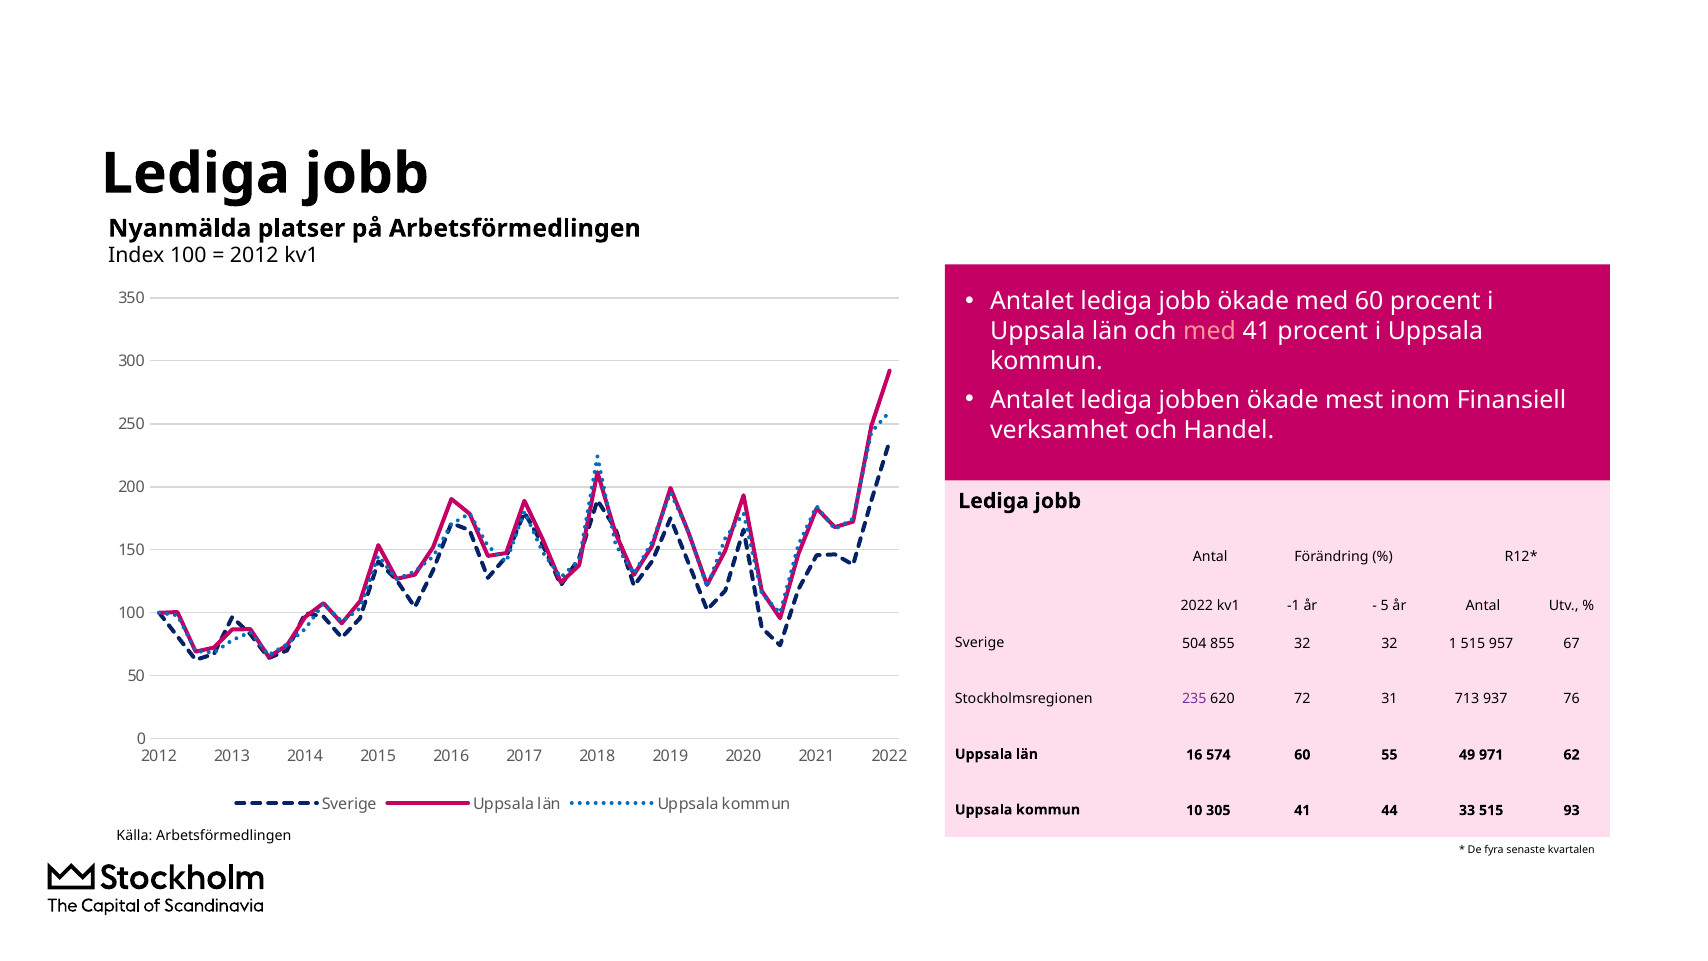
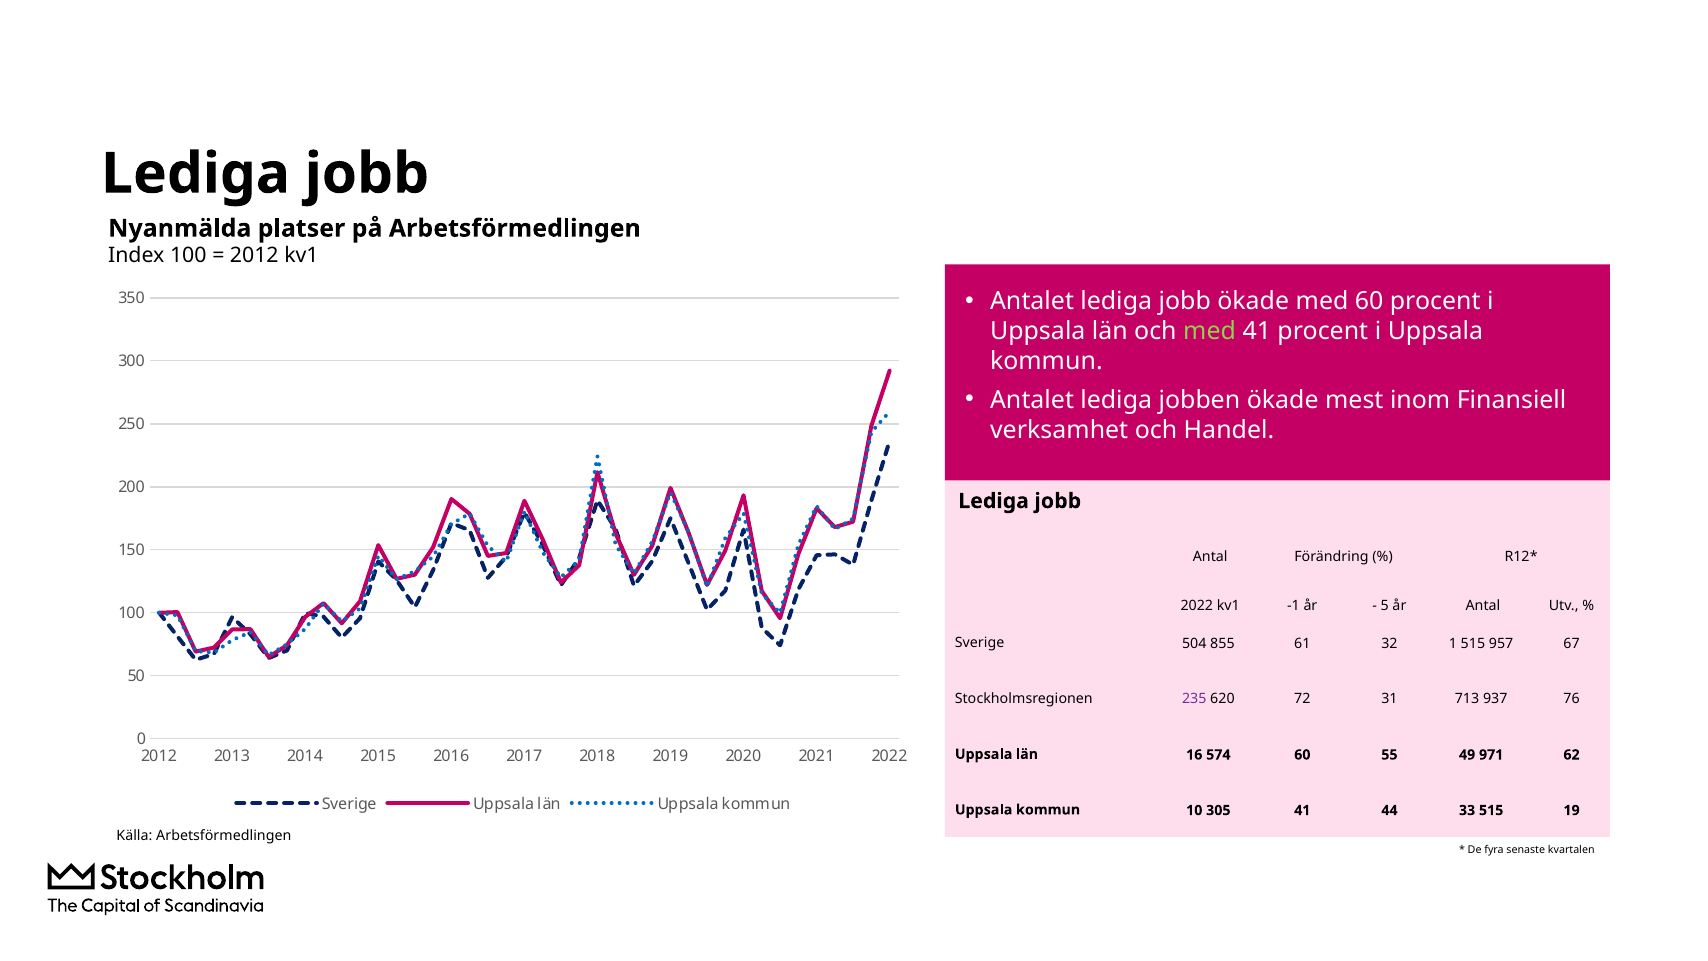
med at (1210, 331) colour: pink -> light green
855 32: 32 -> 61
93: 93 -> 19
